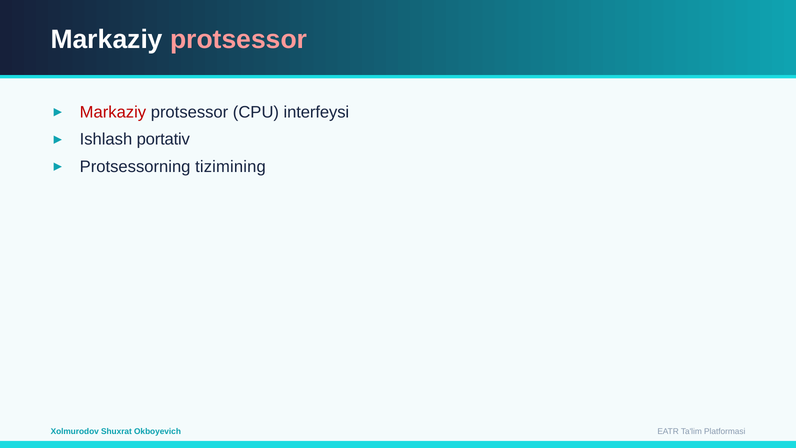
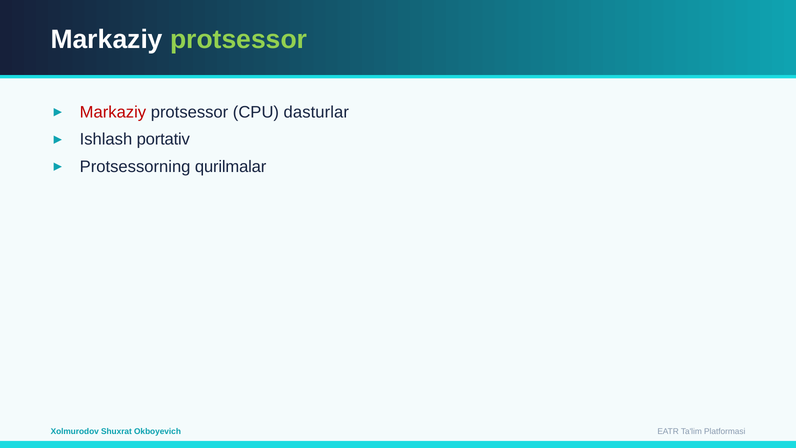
protsessor at (239, 39) colour: pink -> light green
interfeysi: interfeysi -> dasturlar
tizimining: tizimining -> qurilmalar
